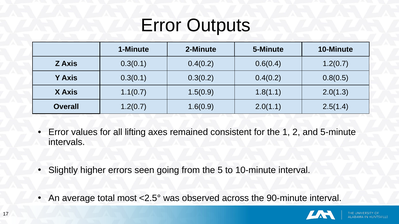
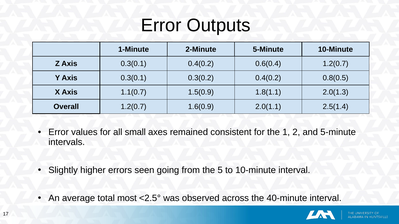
lifting: lifting -> small
90-minute: 90-minute -> 40-minute
